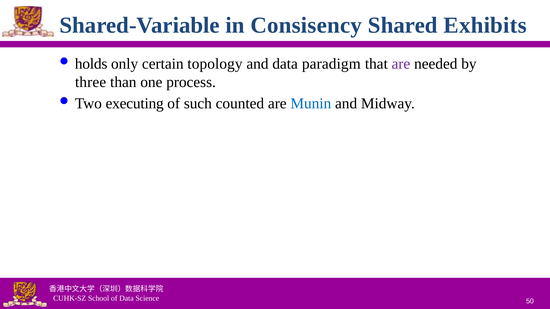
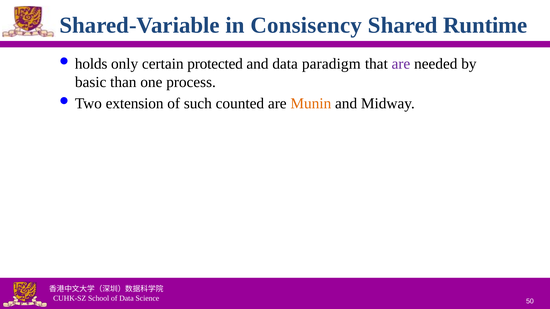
Exhibits: Exhibits -> Runtime
topology: topology -> protected
three: three -> basic
executing: executing -> extension
Munin colour: blue -> orange
